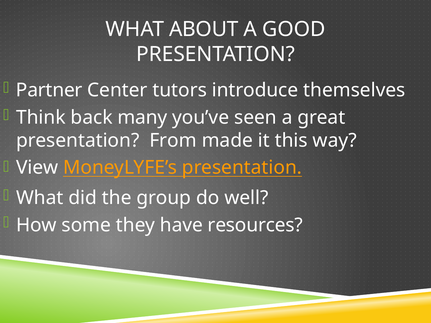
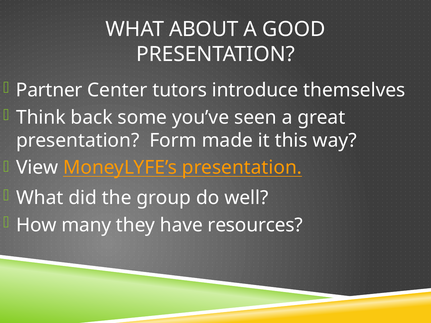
many: many -> some
From: From -> Form
some: some -> many
